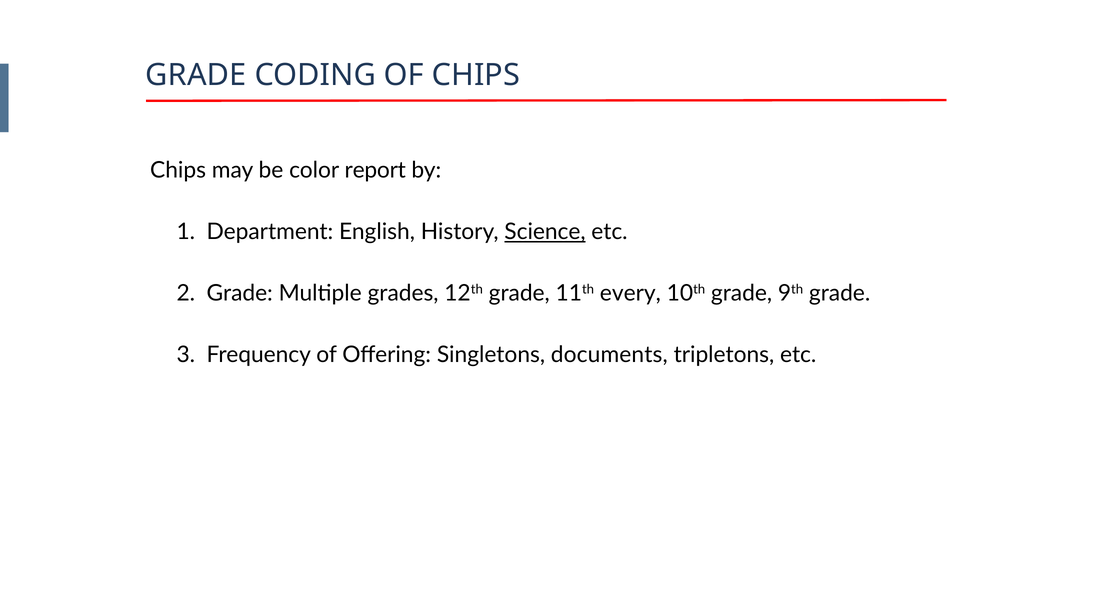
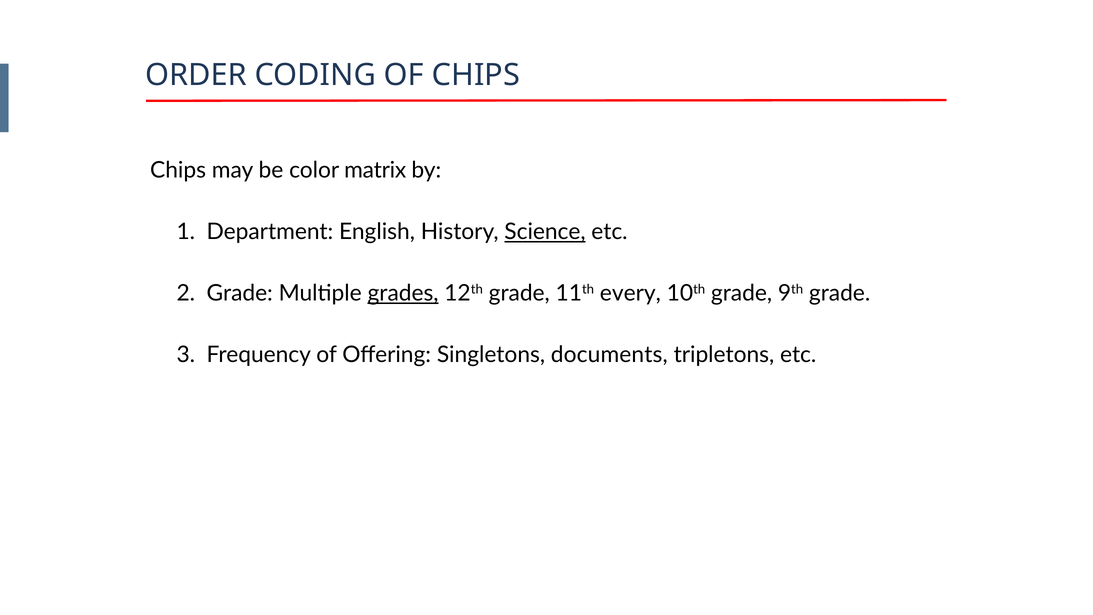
GRADE at (196, 75): GRADE -> ORDER
report: report -> matrix
grades underline: none -> present
